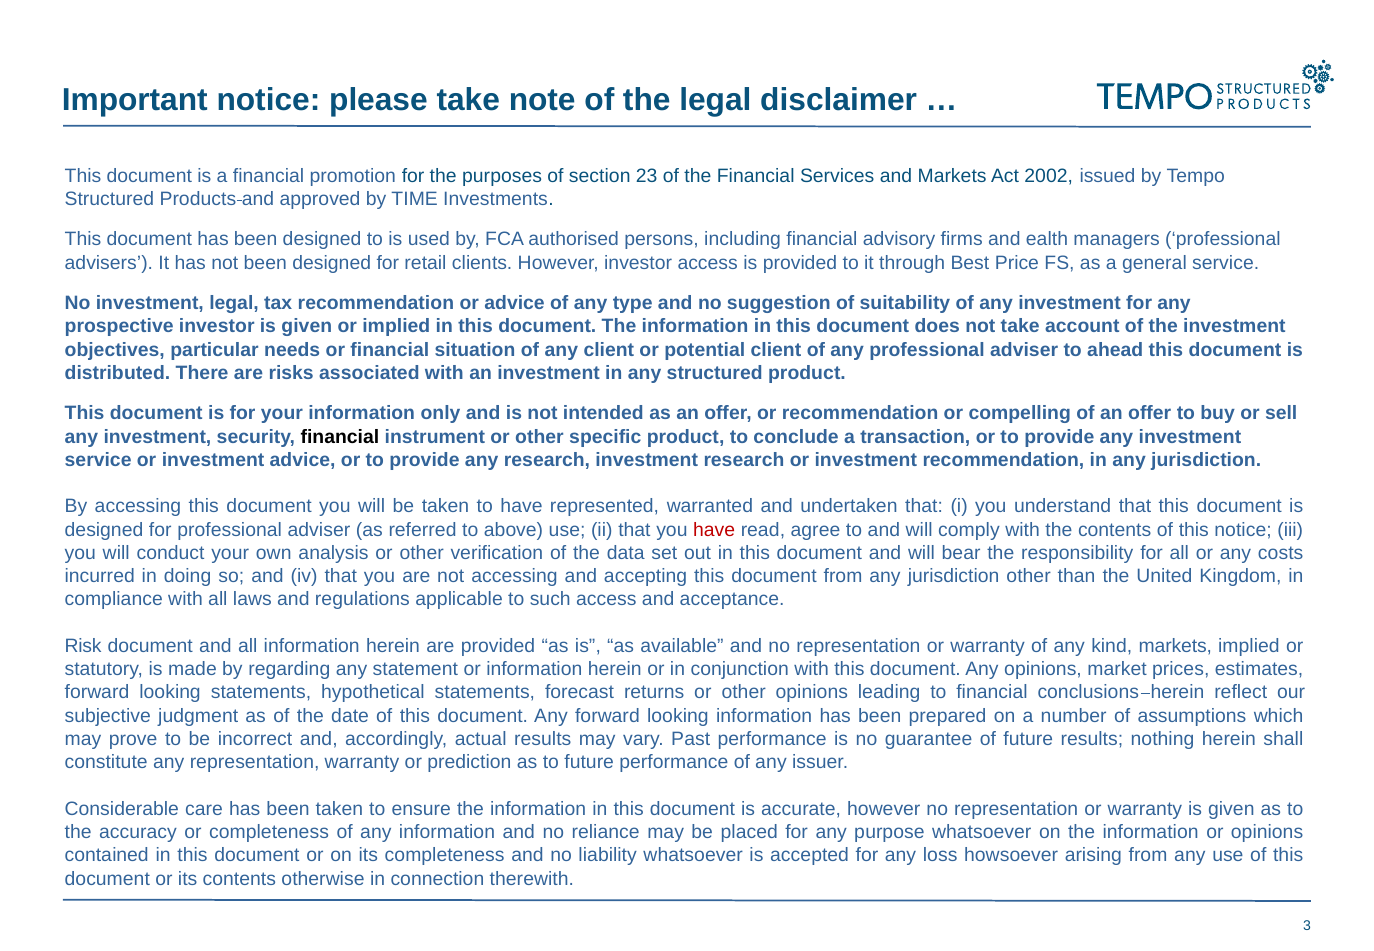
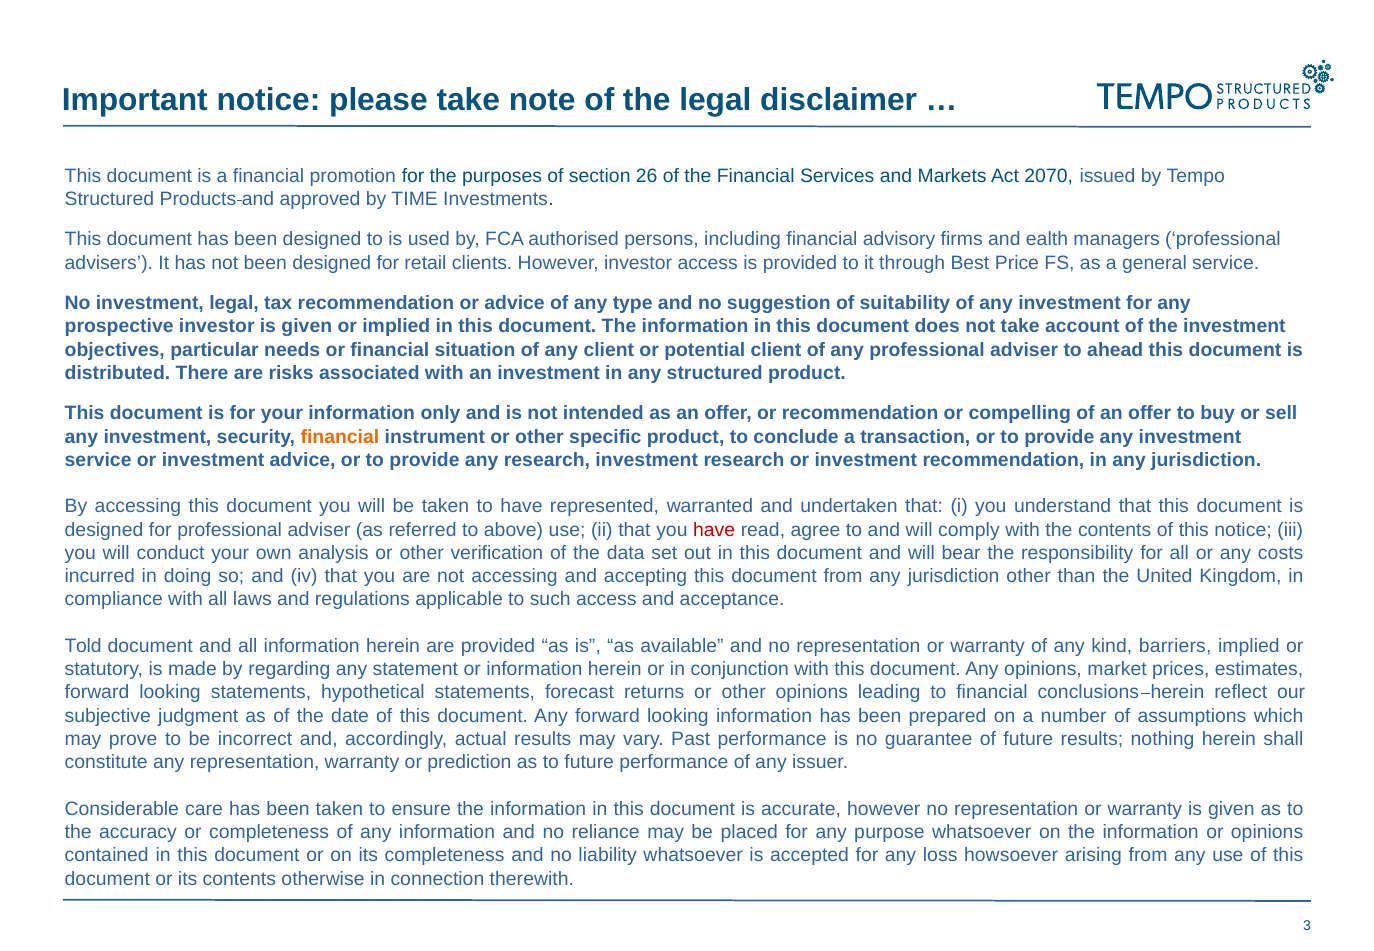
23: 23 -> 26
2002: 2002 -> 2070
financial at (340, 437) colour: black -> orange
Risk: Risk -> Told
kind markets: markets -> barriers
